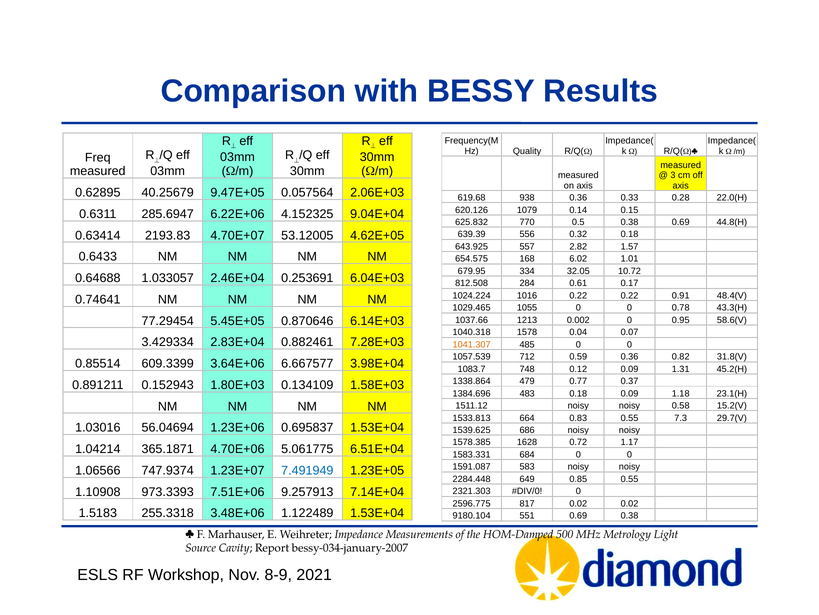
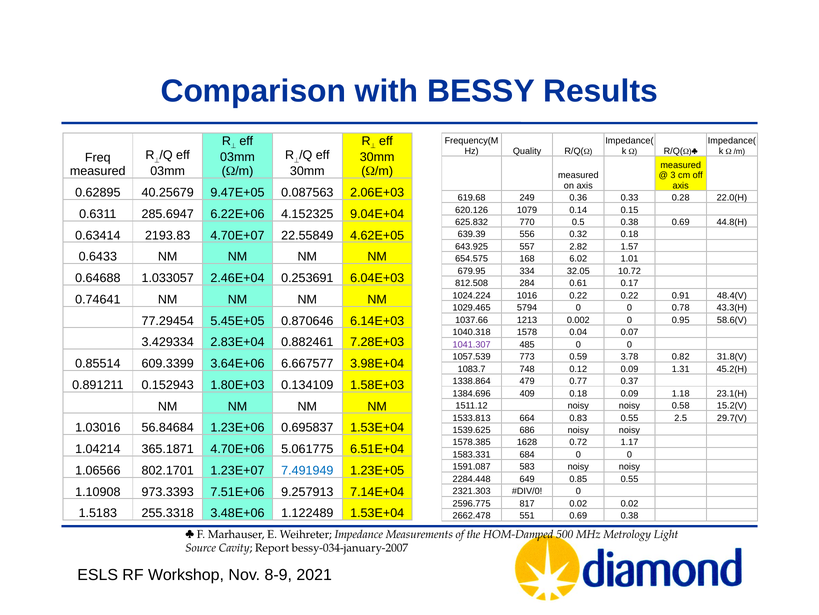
0.057564: 0.057564 -> 0.087563
938: 938 -> 249
53.12005: 53.12005 -> 22.55849
1055: 1055 -> 5794
1041.307 colour: orange -> purple
712: 712 -> 773
0.59 0.36: 0.36 -> 3.78
483: 483 -> 409
7.3: 7.3 -> 2.5
56.04694: 56.04694 -> 56.84684
747.9374: 747.9374 -> 802.1701
9180.104: 9180.104 -> 2662.478
